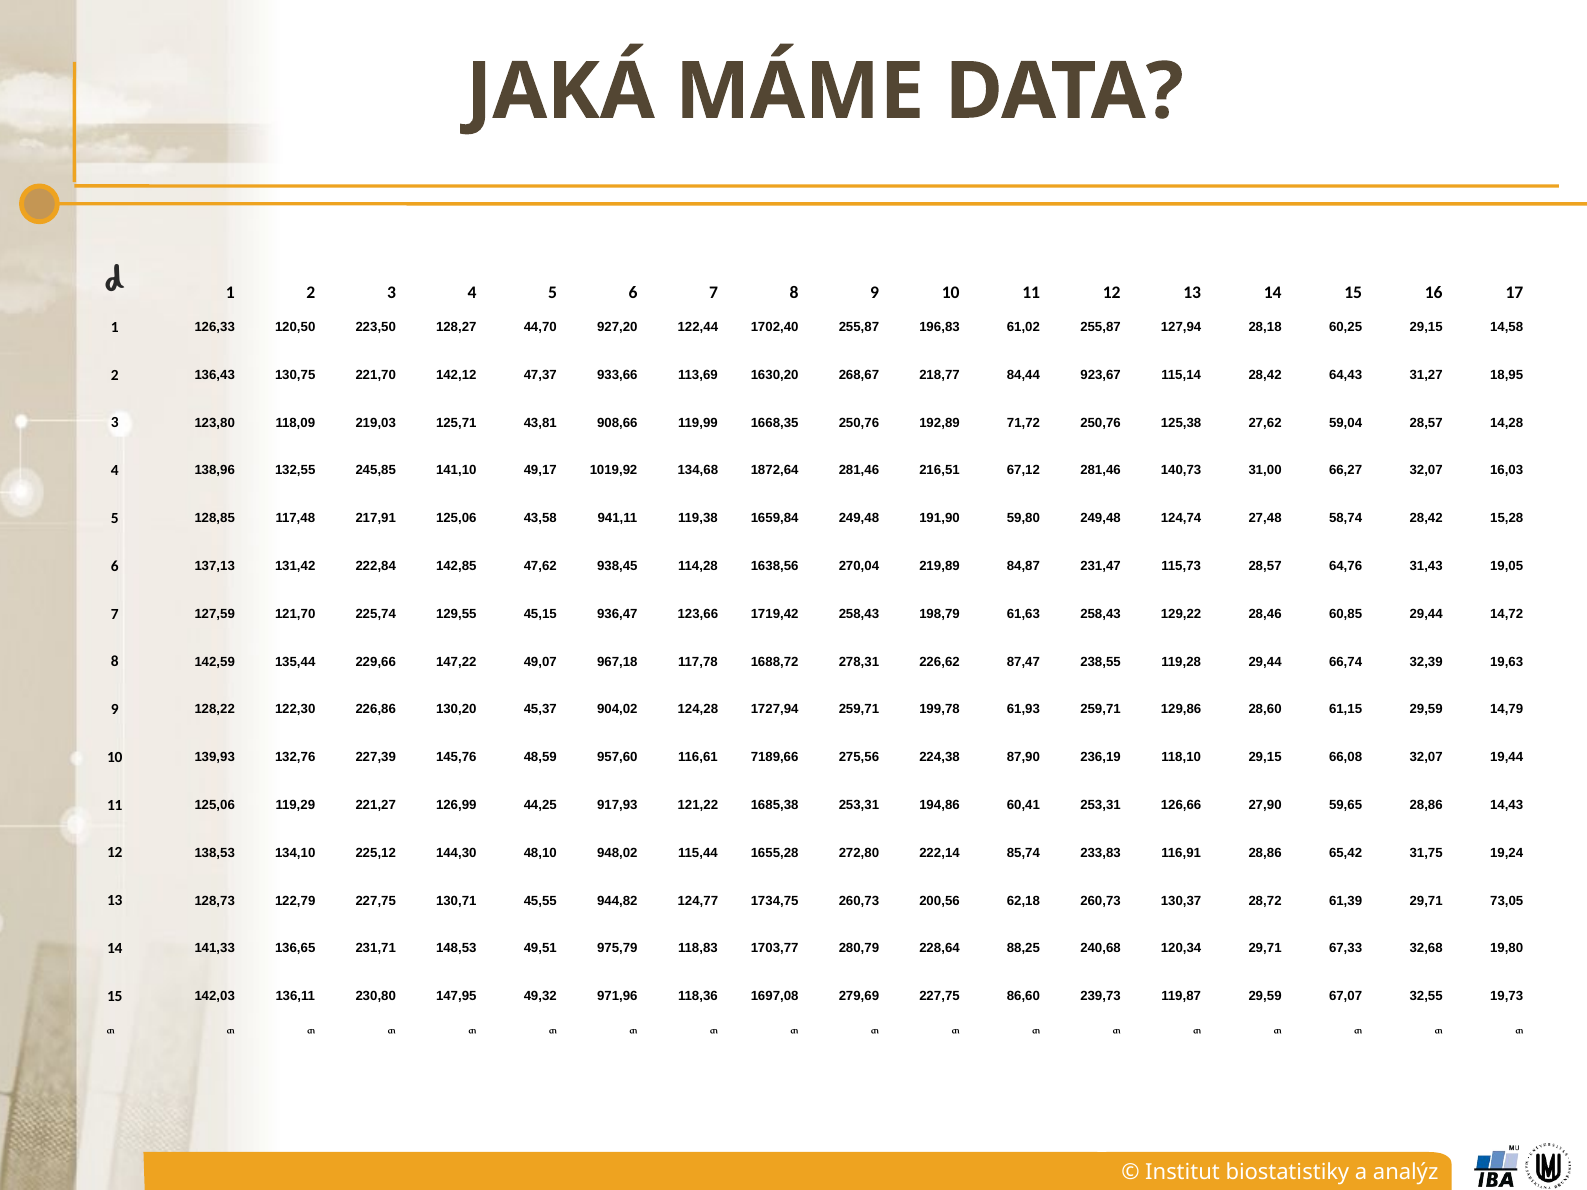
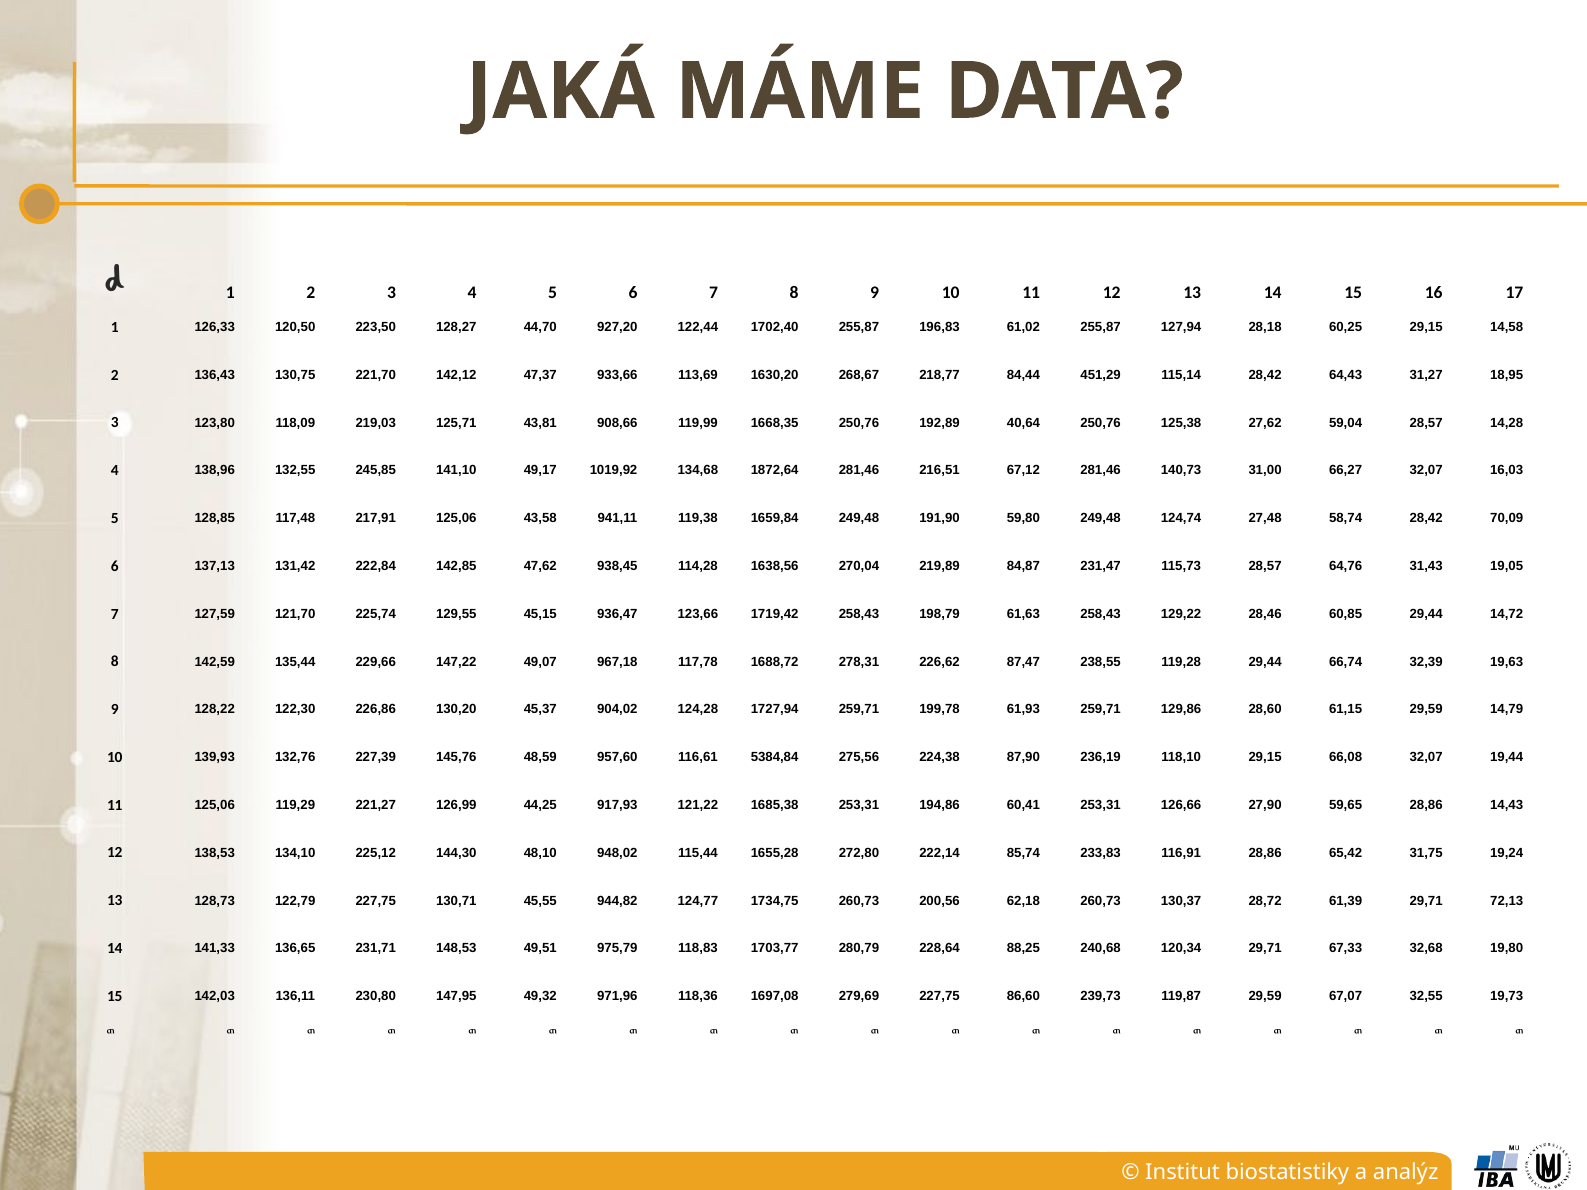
923,67: 923,67 -> 451,29
71,72: 71,72 -> 40,64
15,28: 15,28 -> 70,09
7189,66: 7189,66 -> 5384,84
73,05: 73,05 -> 72,13
